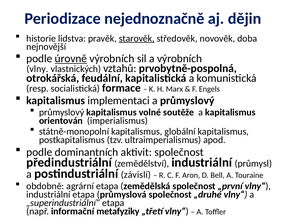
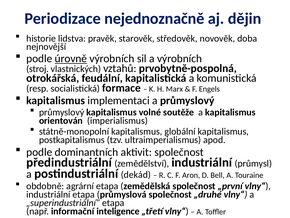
starověk underline: present -> none
vlny: vlny -> stroj
závislí: závislí -> dekád
metafyziky: metafyziky -> inteligence
